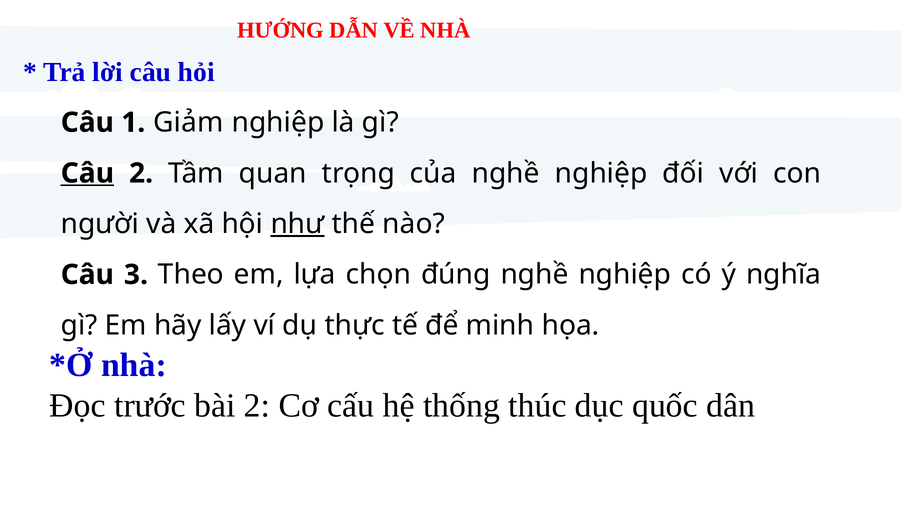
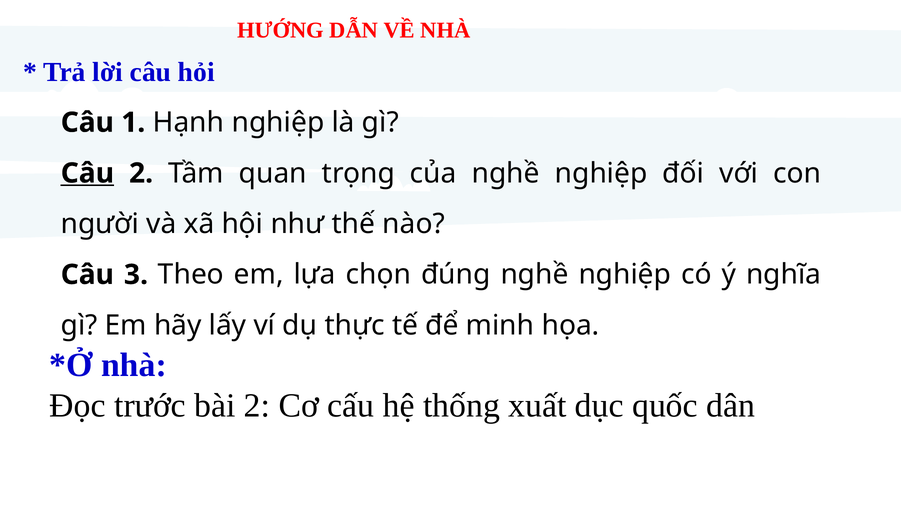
Giảm: Giảm -> Hạnh
như underline: present -> none
thúc: thúc -> xuất
